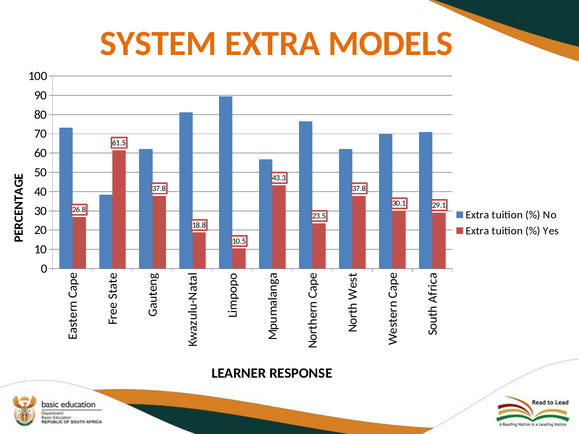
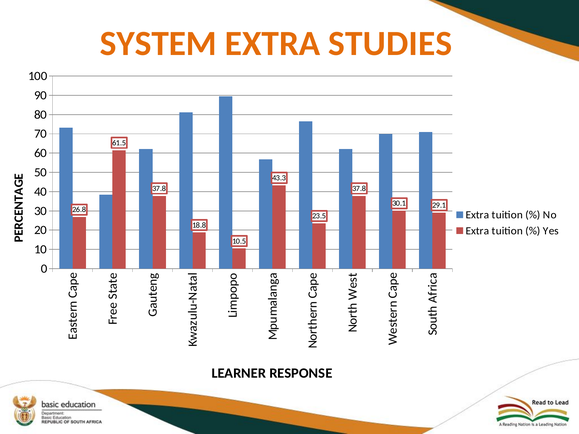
MODELS: MODELS -> STUDIES
